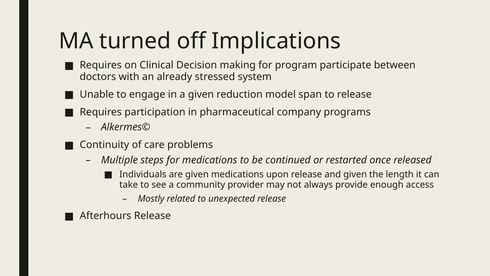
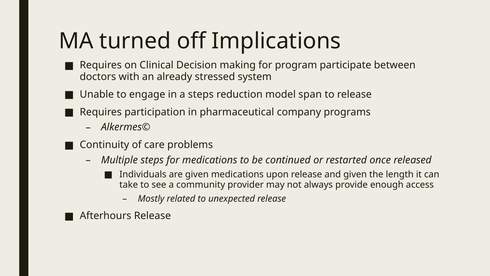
a given: given -> steps
